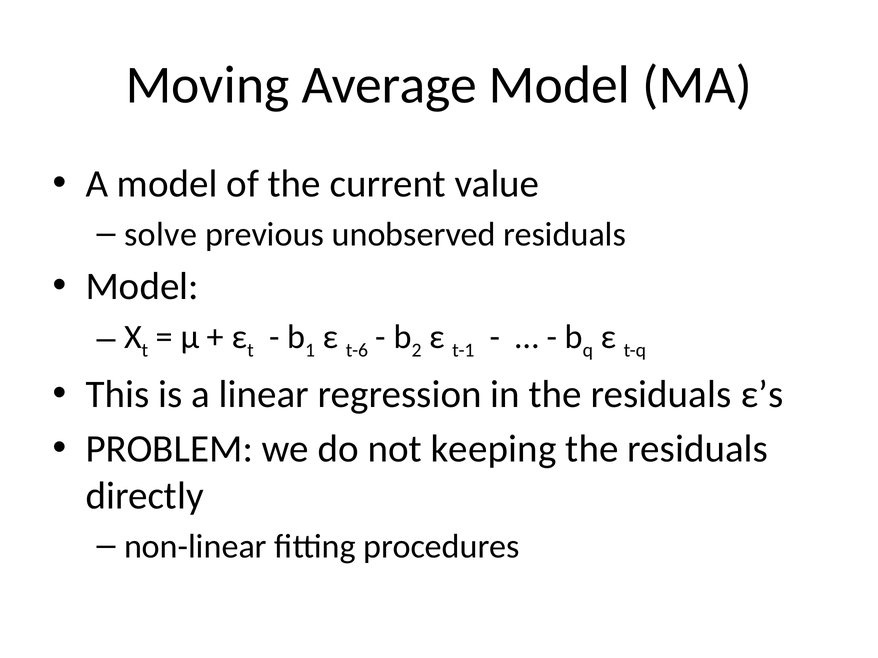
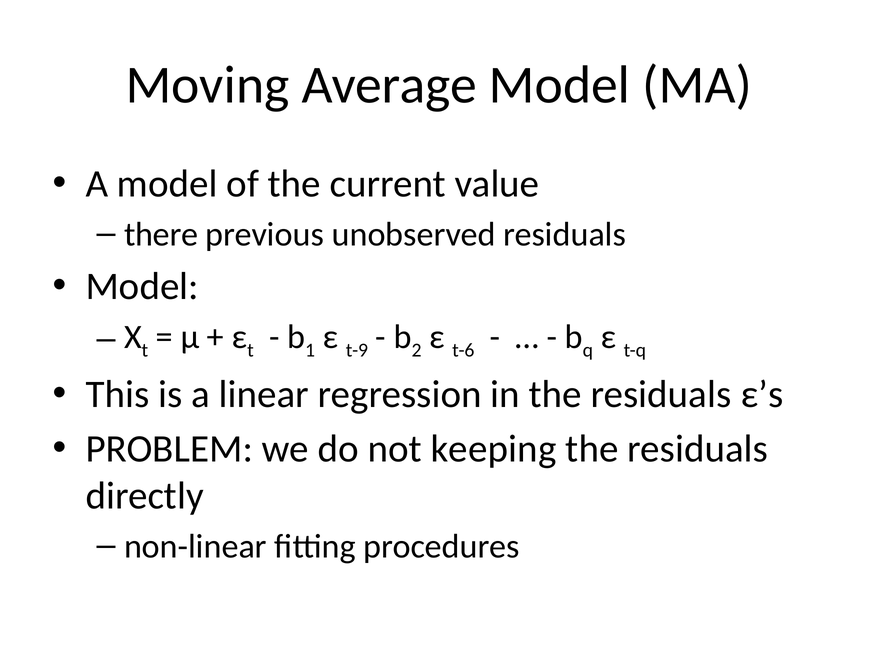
solve: solve -> there
t-6: t-6 -> t-9
t-1: t-1 -> t-6
